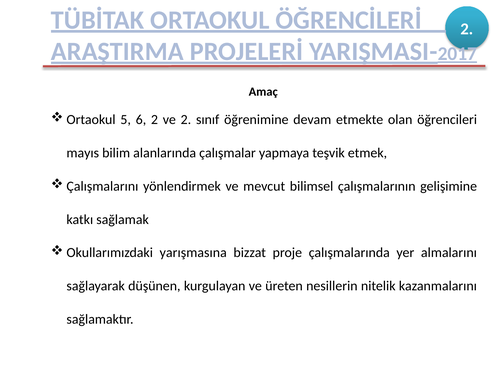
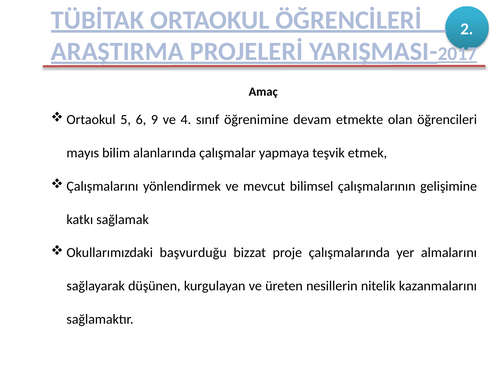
6 2: 2 -> 9
ve 2: 2 -> 4
yarışmasına: yarışmasına -> başvurduğu
